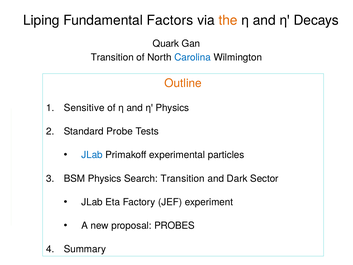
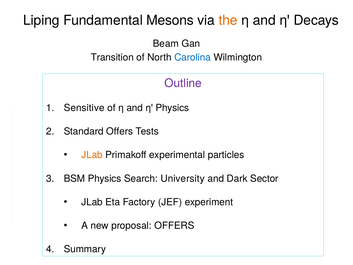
Factors: Factors -> Mesons
Quark: Quark -> Beam
Outline colour: orange -> purple
Standard Probe: Probe -> Offers
JLab at (92, 155) colour: blue -> orange
Search Transition: Transition -> University
proposal PROBES: PROBES -> OFFERS
